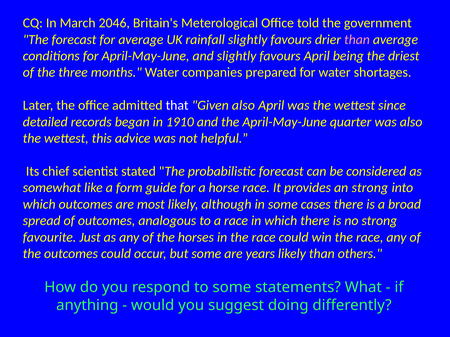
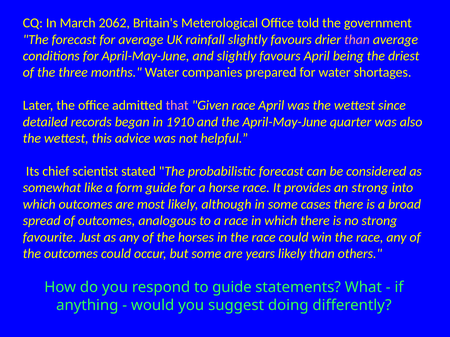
2046: 2046 -> 2062
that colour: white -> pink
Given also: also -> race
to some: some -> guide
